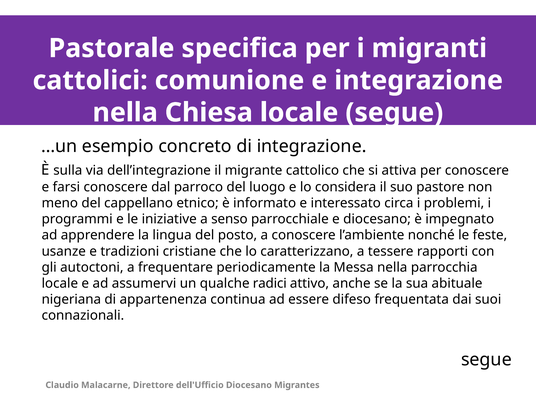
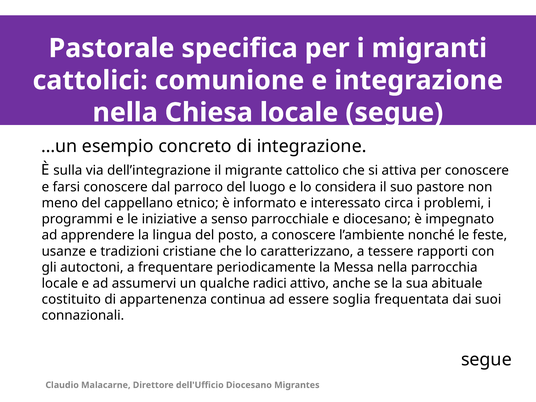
nigeriana: nigeriana -> costituito
difeso: difeso -> soglia
